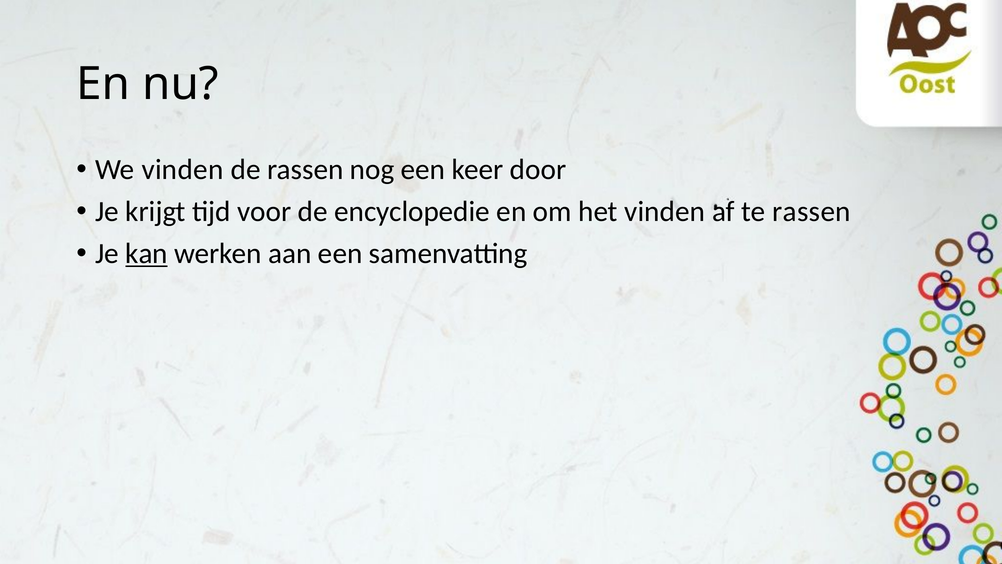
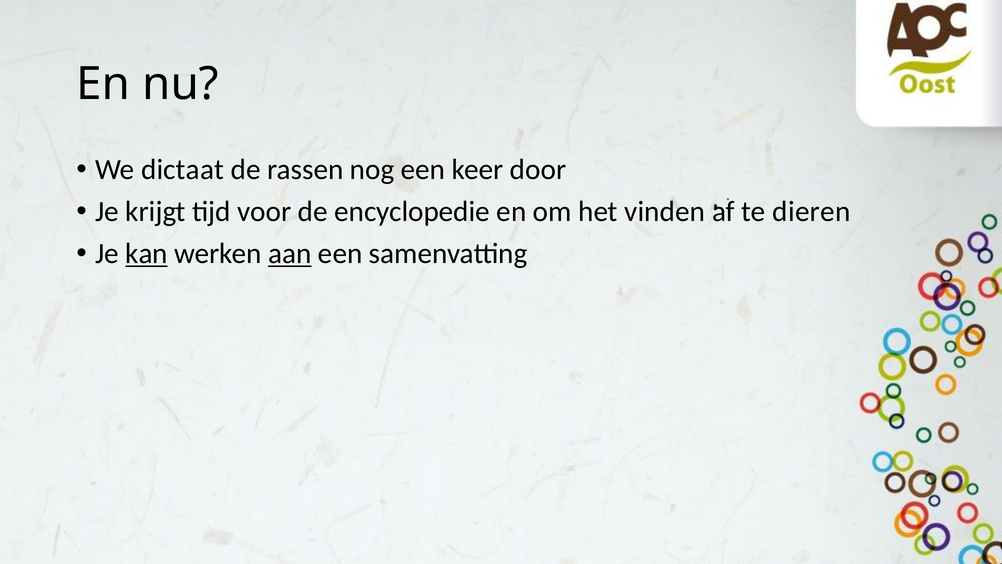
We vinden: vinden -> dictaat
te rassen: rassen -> dieren
aan underline: none -> present
